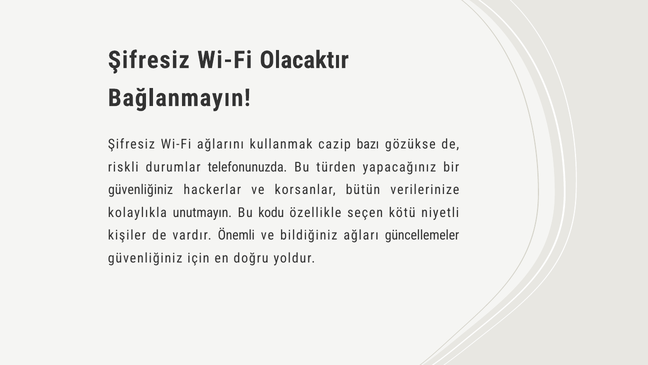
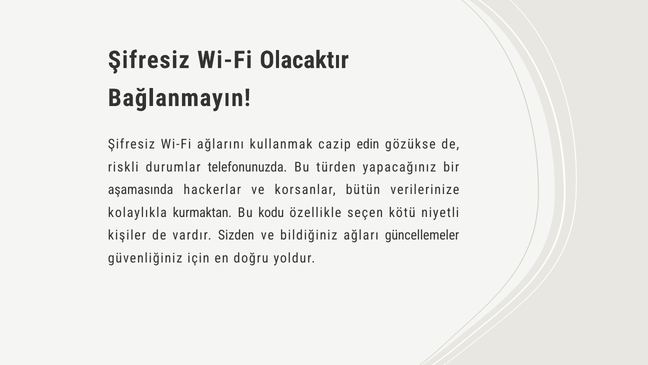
bazı: bazı -> edin
güvenliğiniz at (141, 190): güvenliğiniz -> aşamasında
unutmayın: unutmayın -> kurmaktan
Önemli: Önemli -> Sizden
